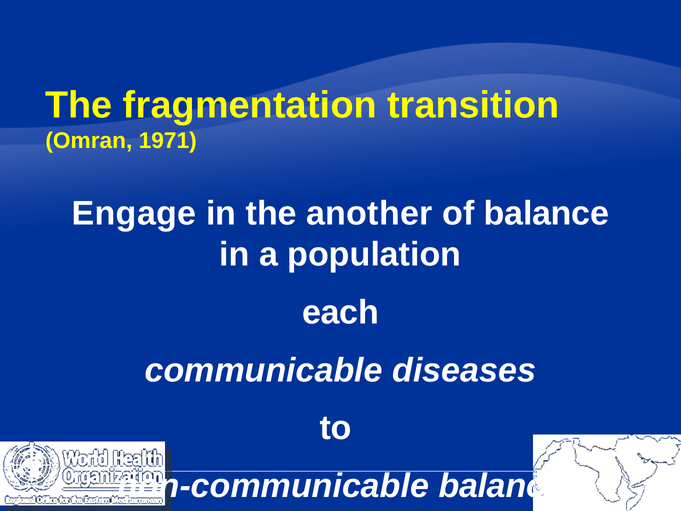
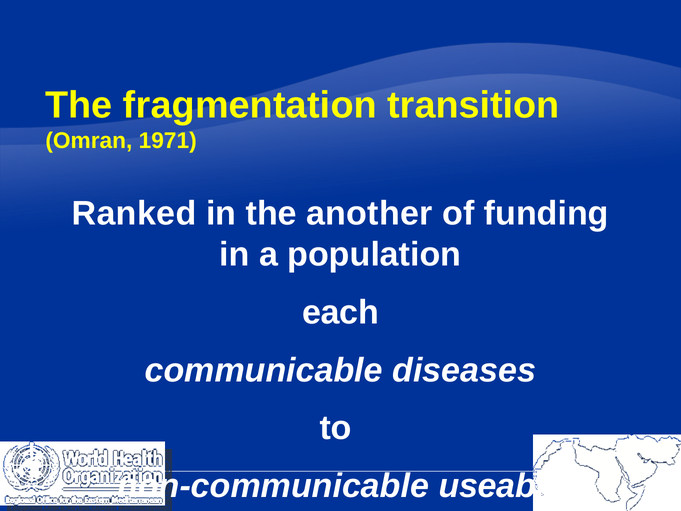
Engage: Engage -> Ranked
of balance: balance -> funding
non-communicable balance: balance -> useable
